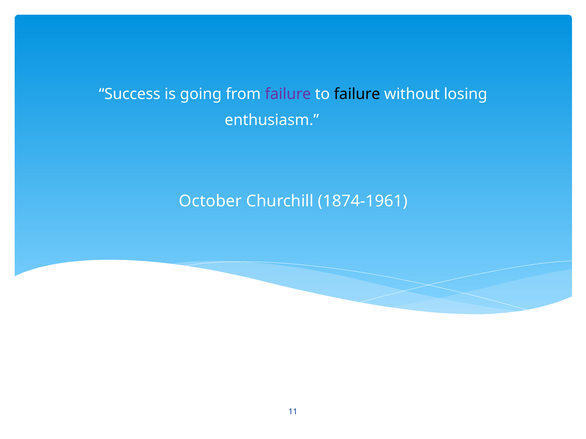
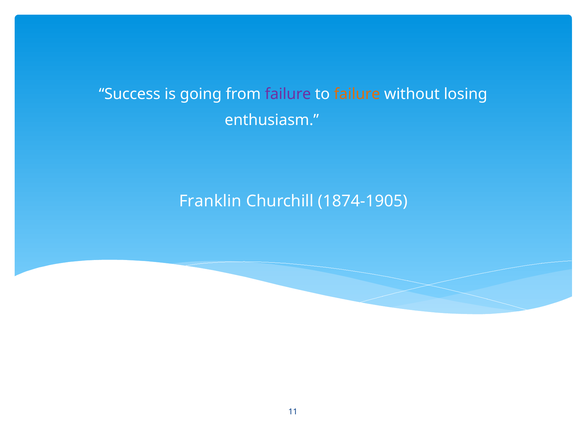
failure at (357, 94) colour: black -> orange
October: October -> Franklin
1874-1961: 1874-1961 -> 1874-1905
